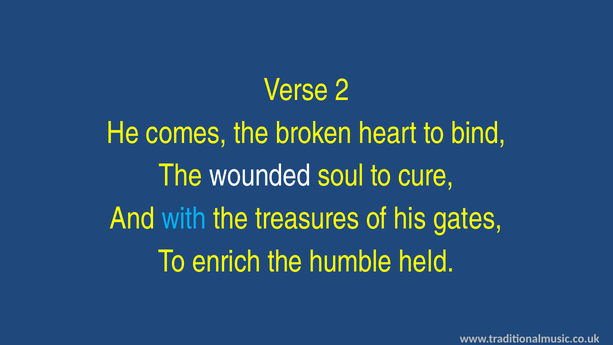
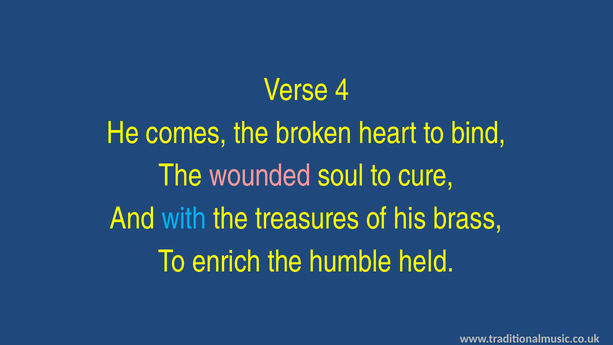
2: 2 -> 4
wounded colour: white -> pink
gates: gates -> brass
